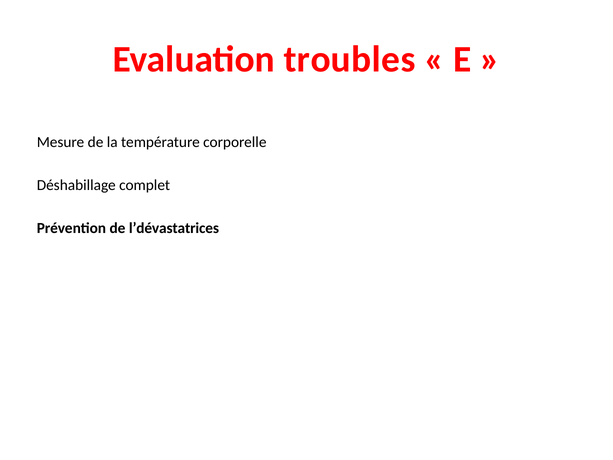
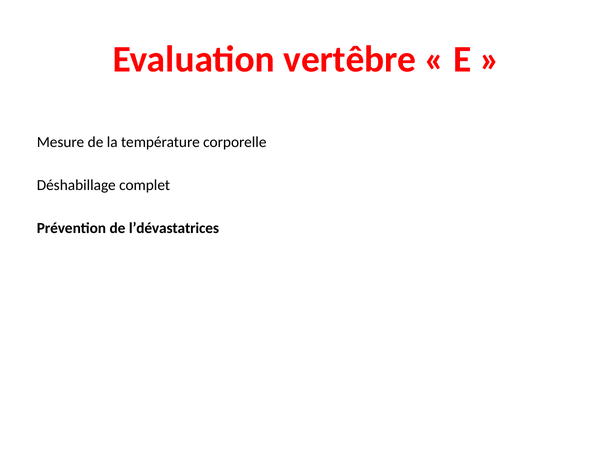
troubles: troubles -> vertêbre
